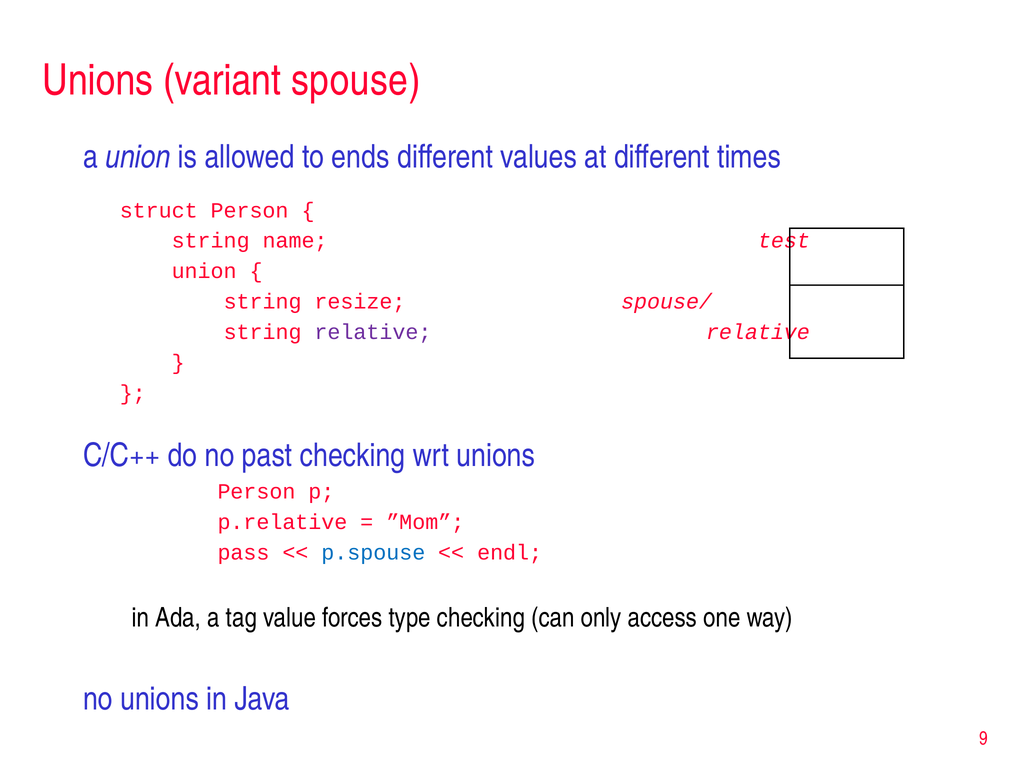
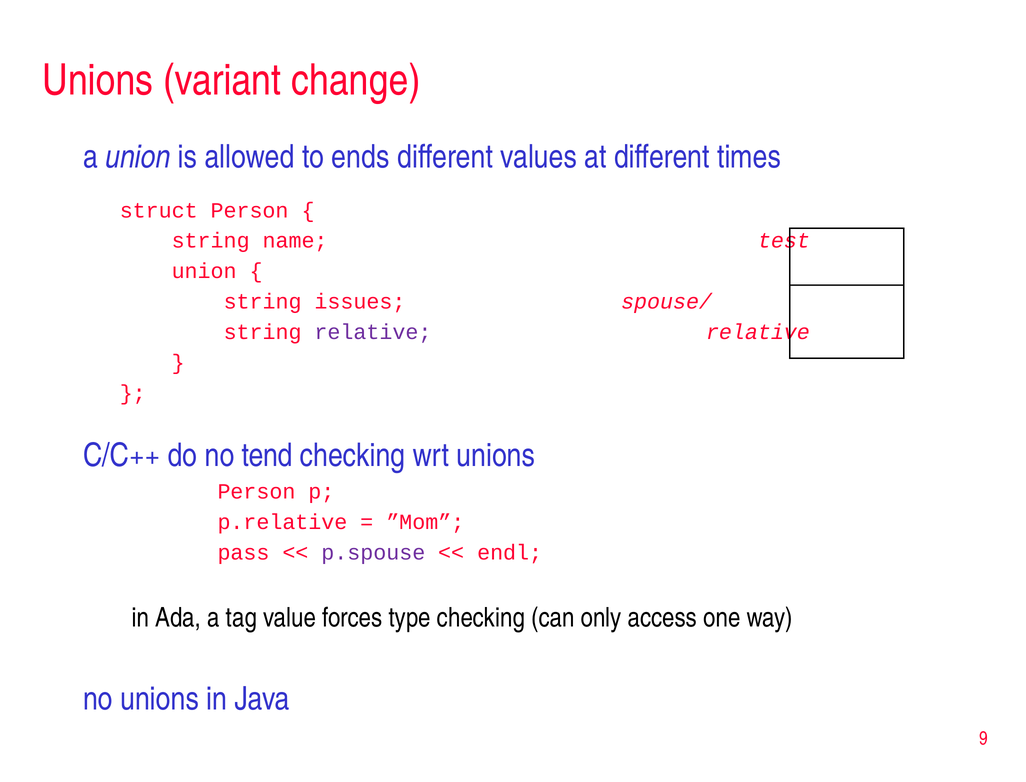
spouse: spouse -> change
resize: resize -> issues
past: past -> tend
p.spouse colour: blue -> purple
